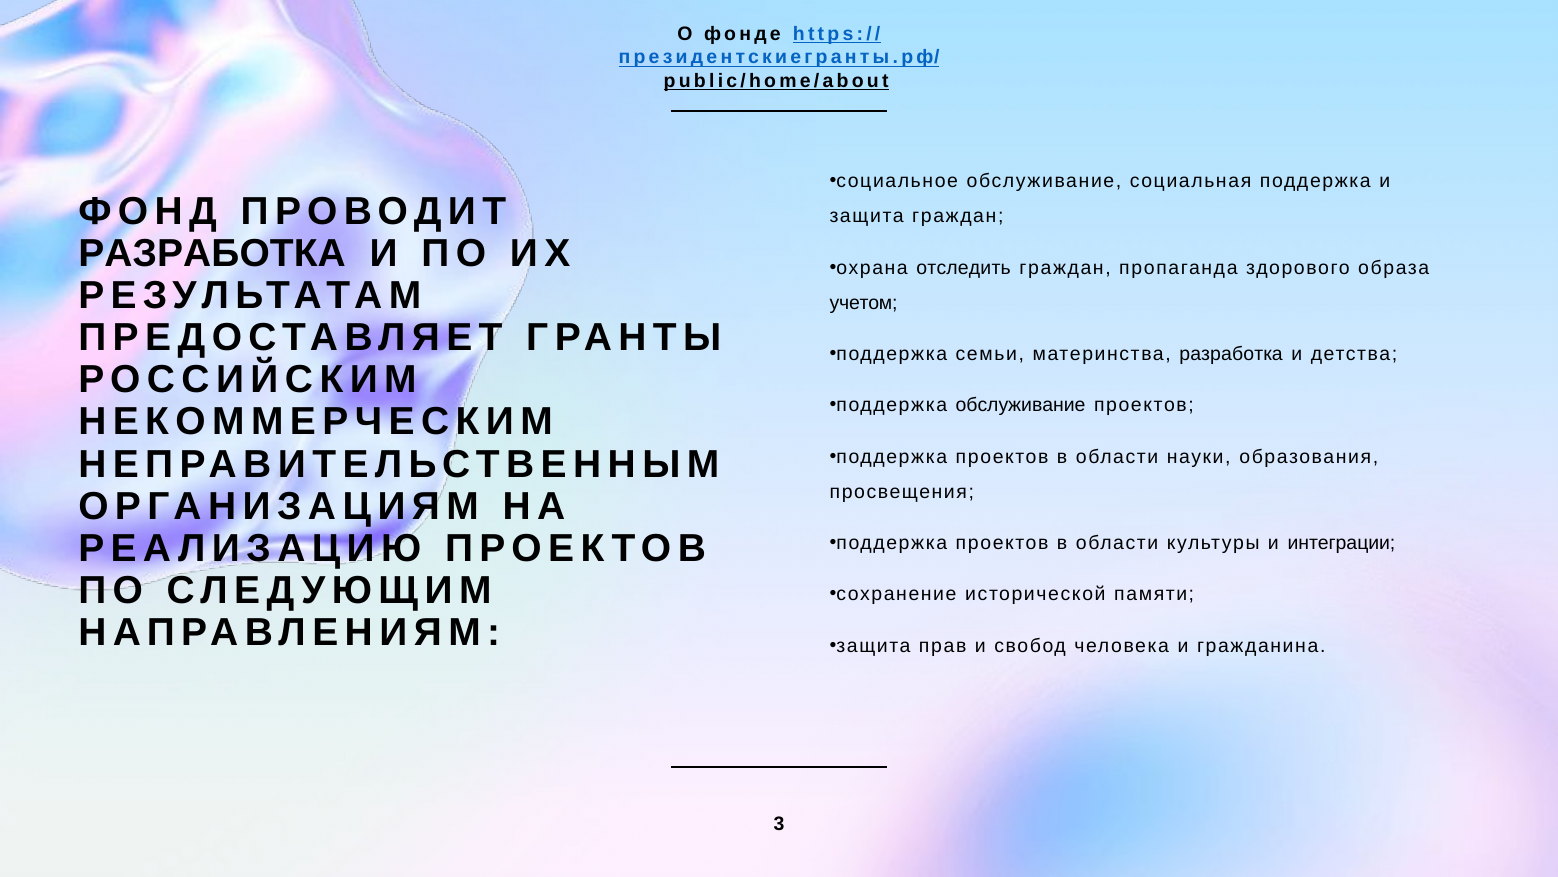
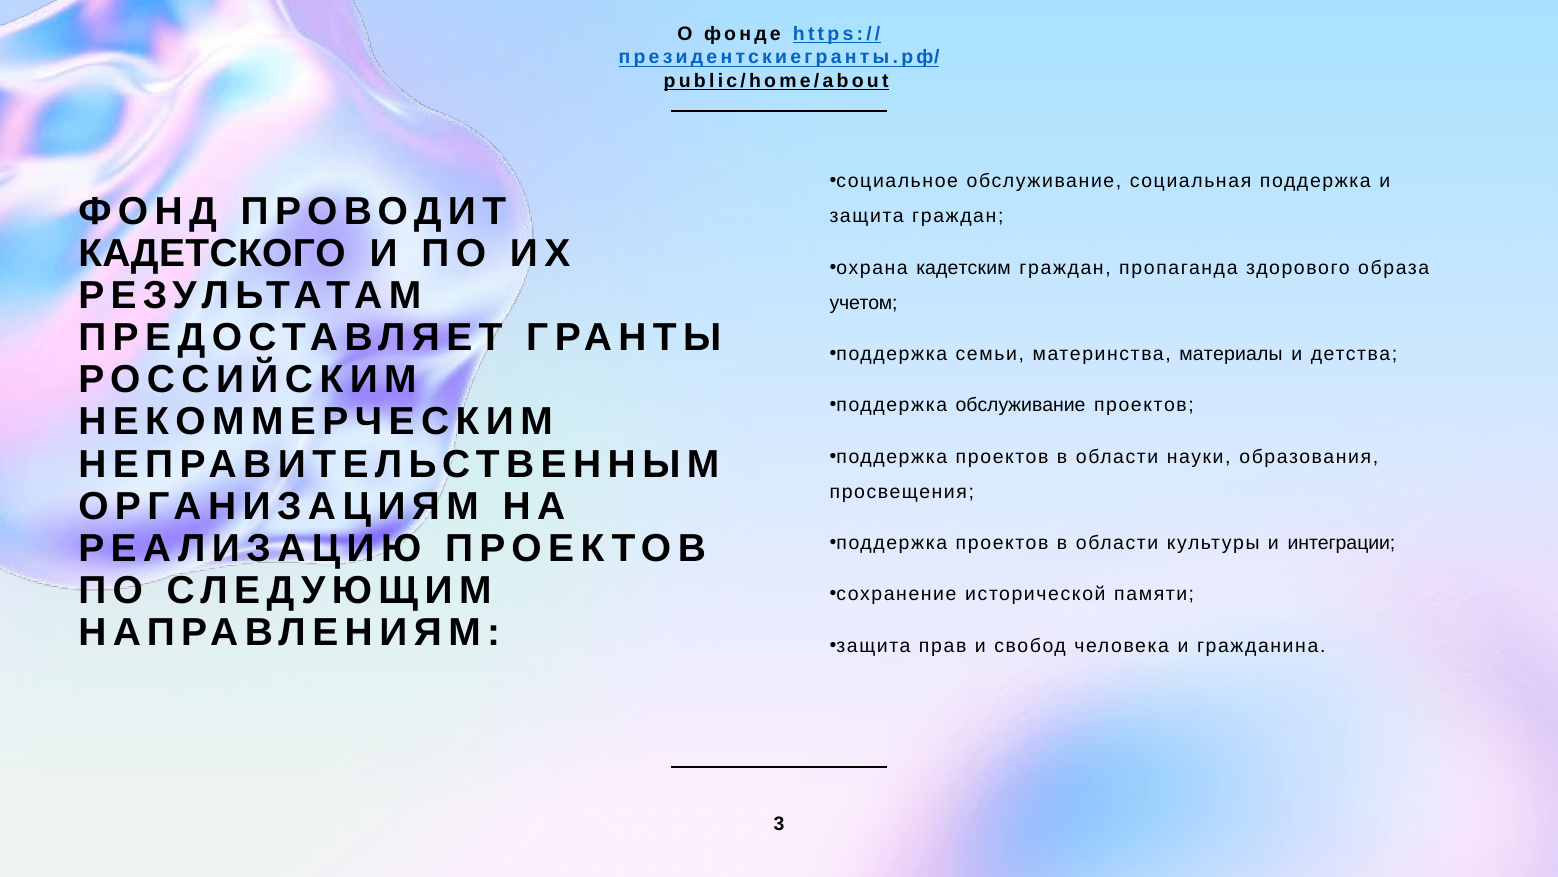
РАЗРАБОТКА at (212, 254): РАЗРАБОТКА -> КАДЕТСКОГО
отследить: отследить -> кадетским
материнства разработка: разработка -> материалы
